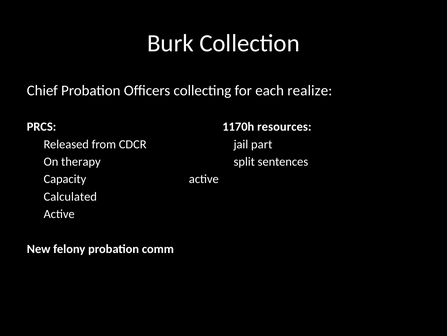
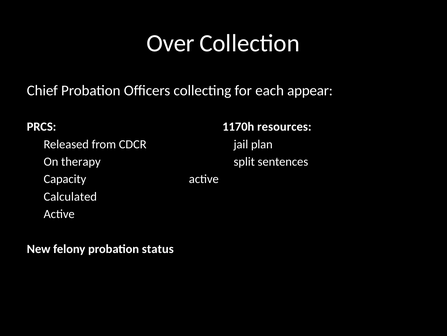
Burk: Burk -> Over
realize: realize -> appear
part: part -> plan
comm: comm -> status
